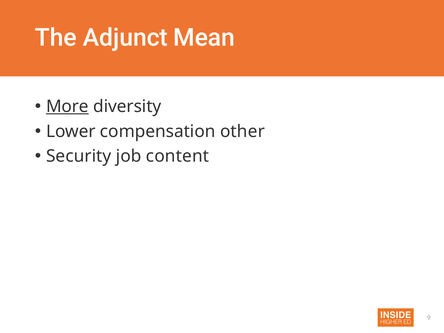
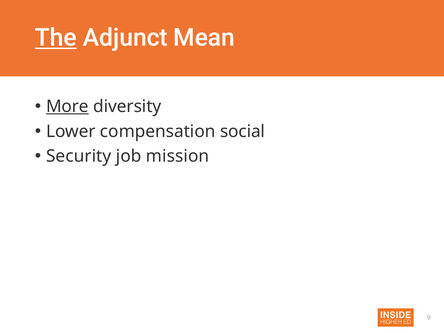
The underline: none -> present
other: other -> social
content: content -> mission
